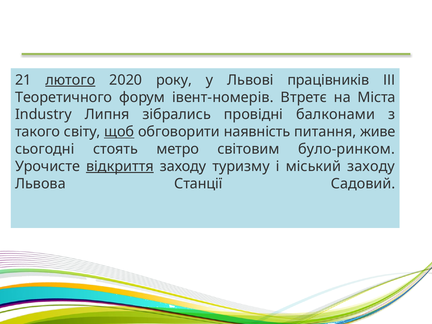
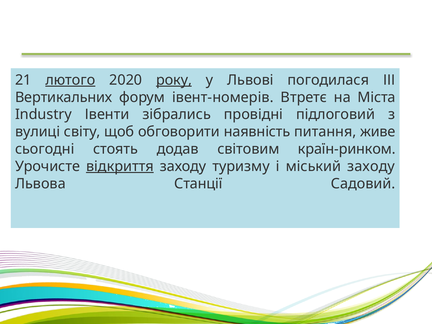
року underline: none -> present
працівників: працівників -> погодилася
Теоретичного: Теоретичного -> Вертикальних
Липня: Липня -> Івенти
балконами: балконами -> підлоговий
такого: такого -> вулиці
щоб underline: present -> none
метро: метро -> додав
було-ринком: було-ринком -> країн-ринком
